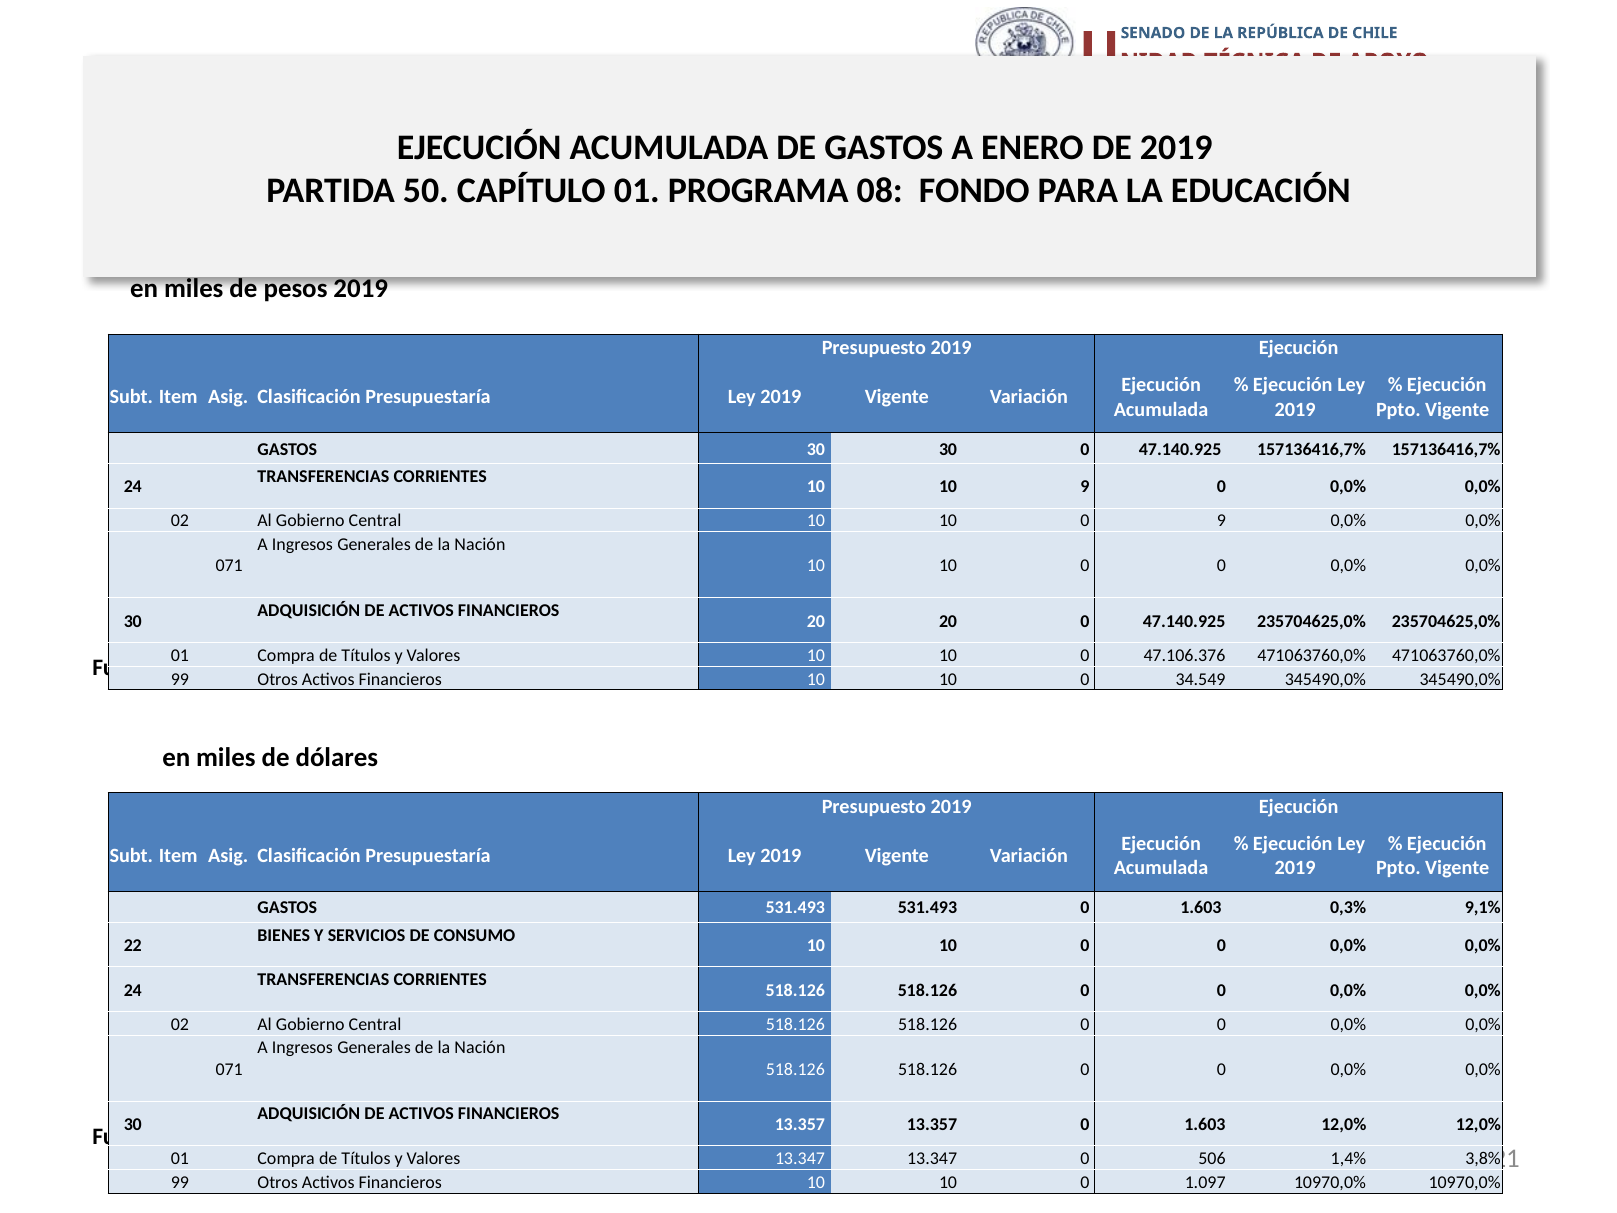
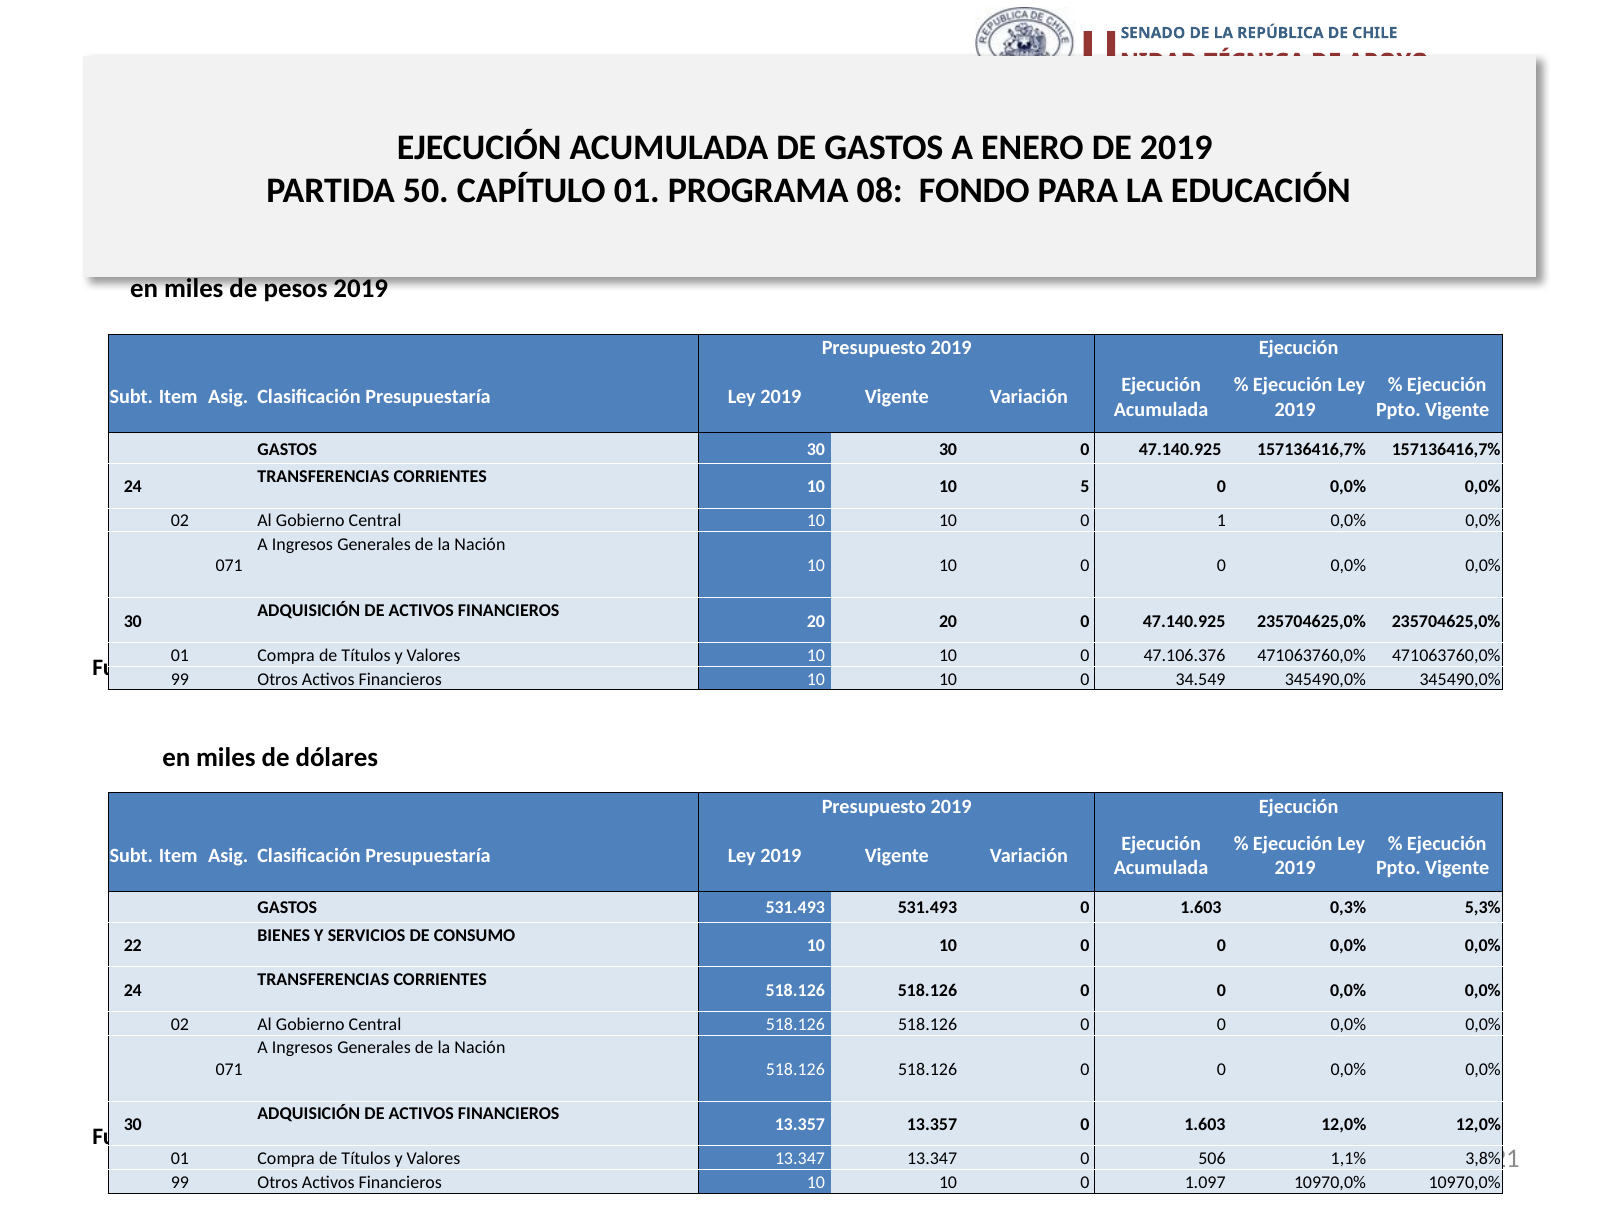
10 9: 9 -> 5
0 9: 9 -> 1
9,1%: 9,1% -> 5,3%
1,4%: 1,4% -> 1,1%
